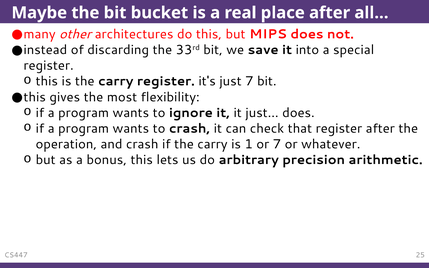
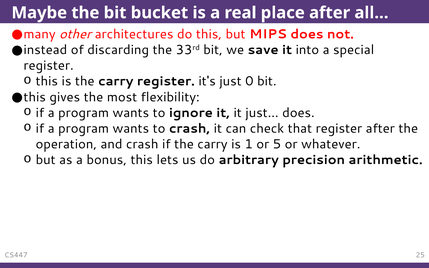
just 7: 7 -> 0
or 7: 7 -> 5
